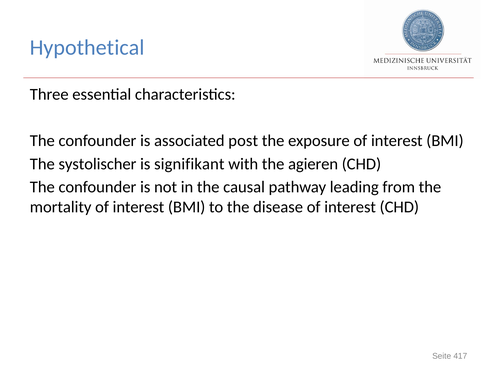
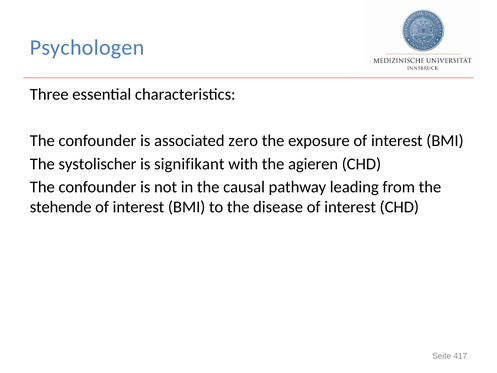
Hypothetical: Hypothetical -> Psychologen
post: post -> zero
mortality: mortality -> stehende
